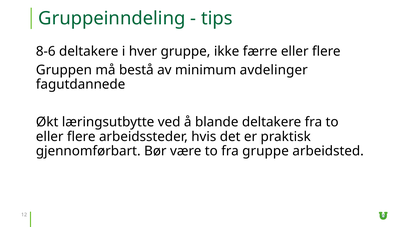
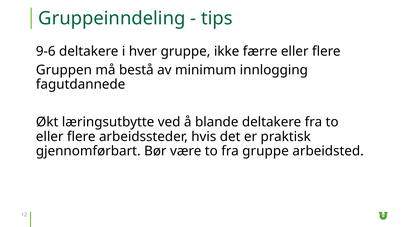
8-6: 8-6 -> 9-6
avdelinger: avdelinger -> innlogging
